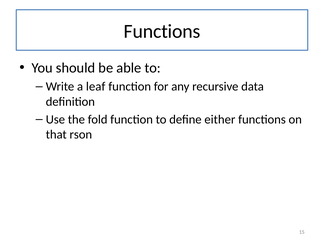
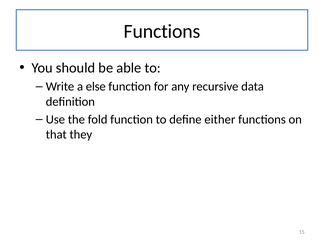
leaf: leaf -> else
rson: rson -> they
